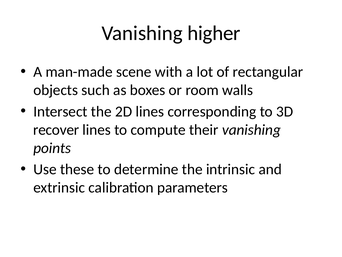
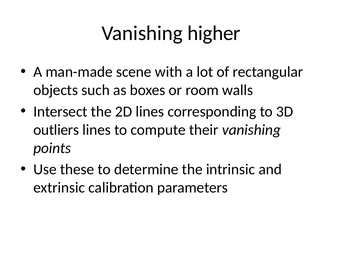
recover: recover -> outliers
